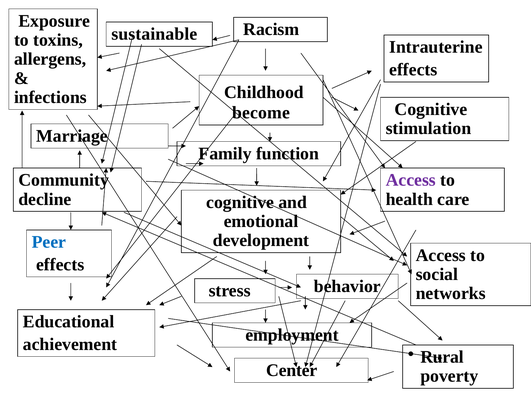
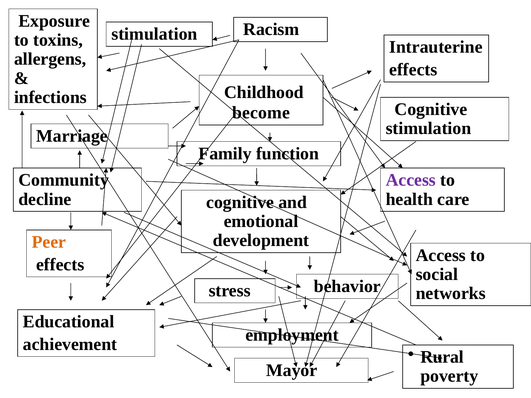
sustainable at (154, 34): sustainable -> stimulation
Peer colour: blue -> orange
Center: Center -> Mayor
